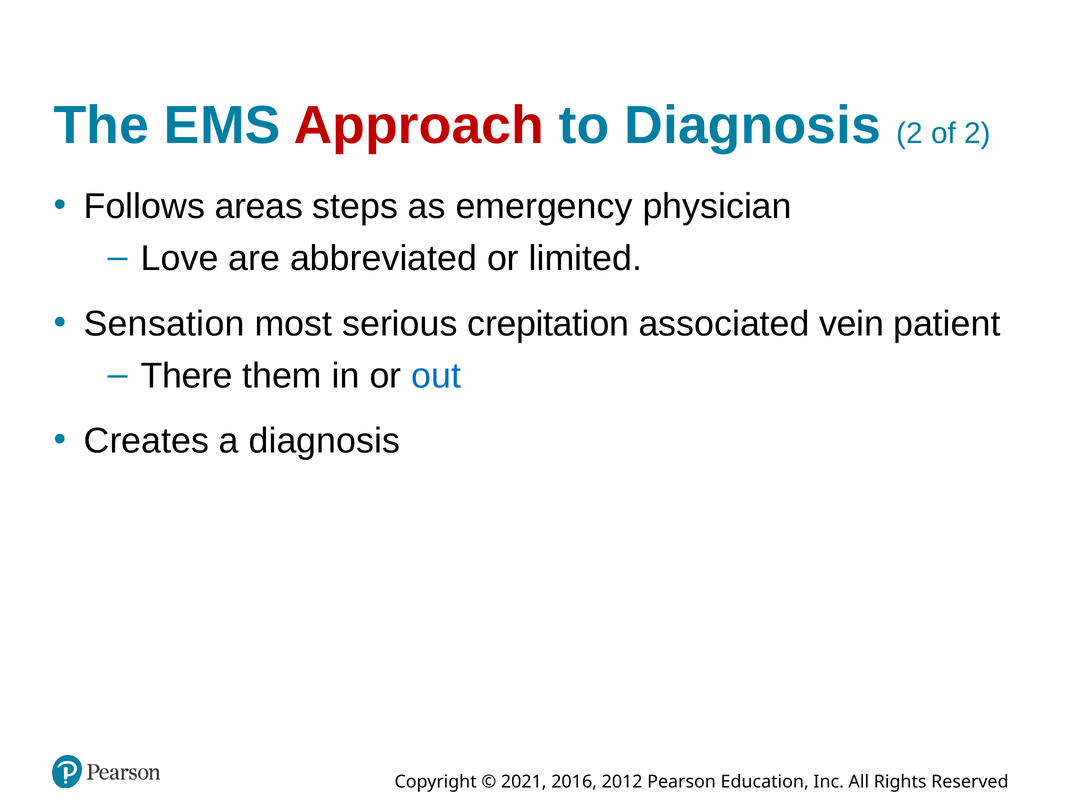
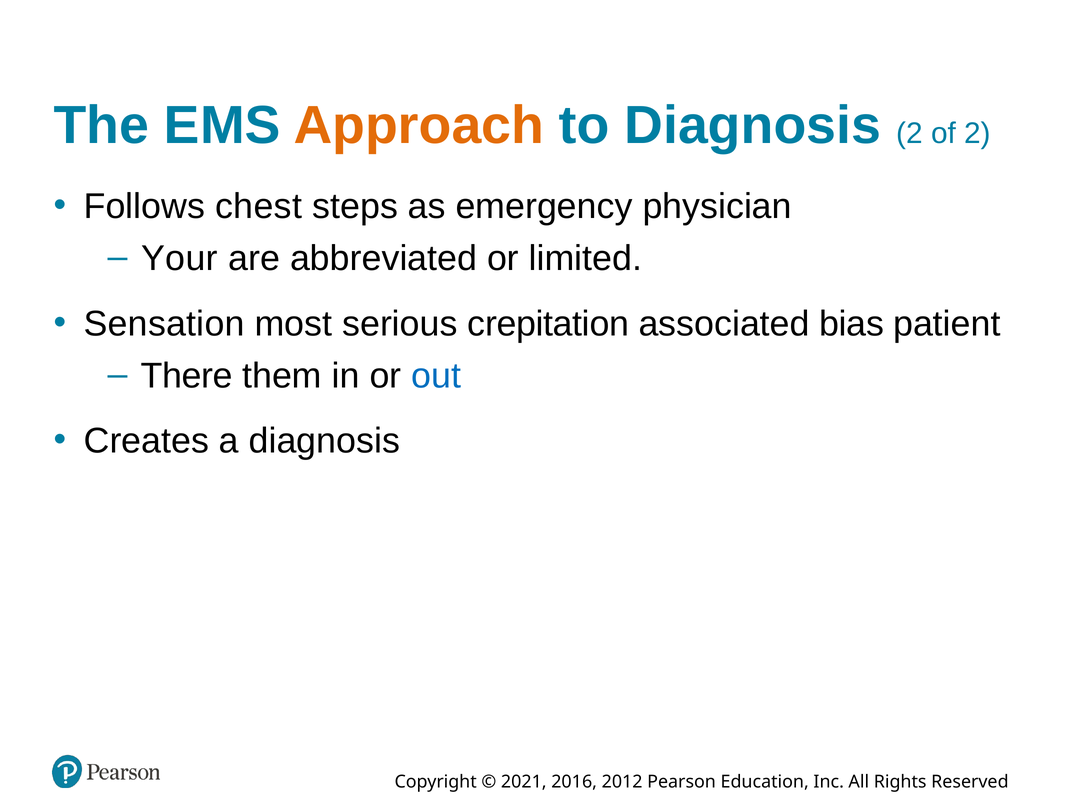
Approach colour: red -> orange
areas: areas -> chest
Love: Love -> Your
vein: vein -> bias
